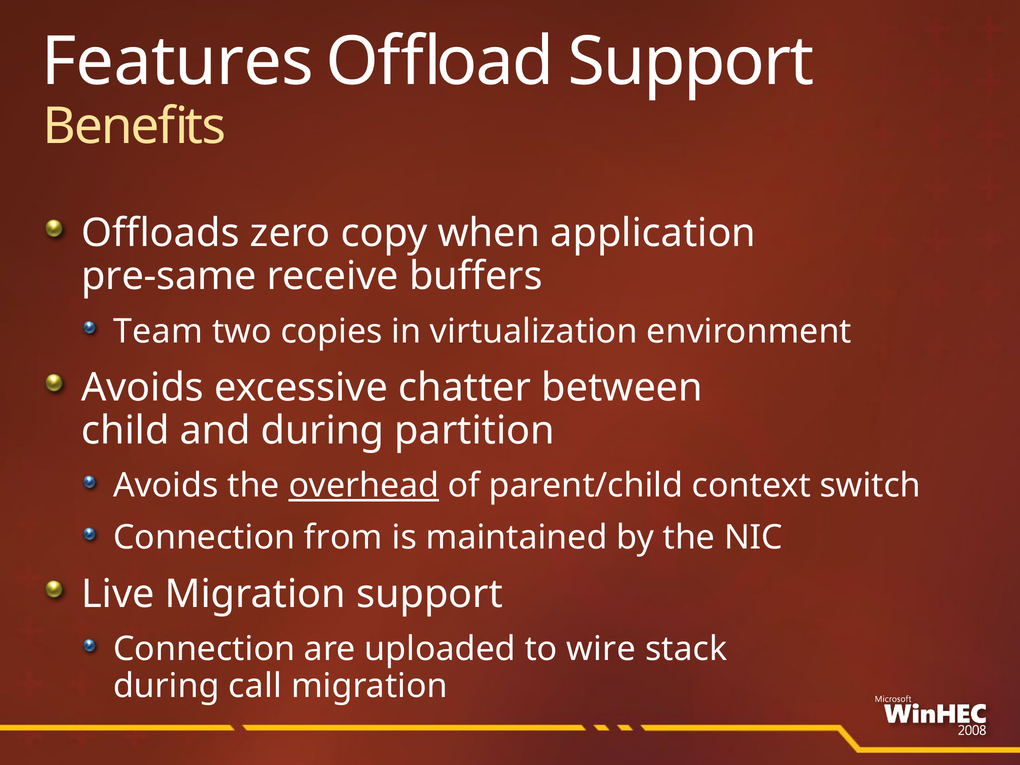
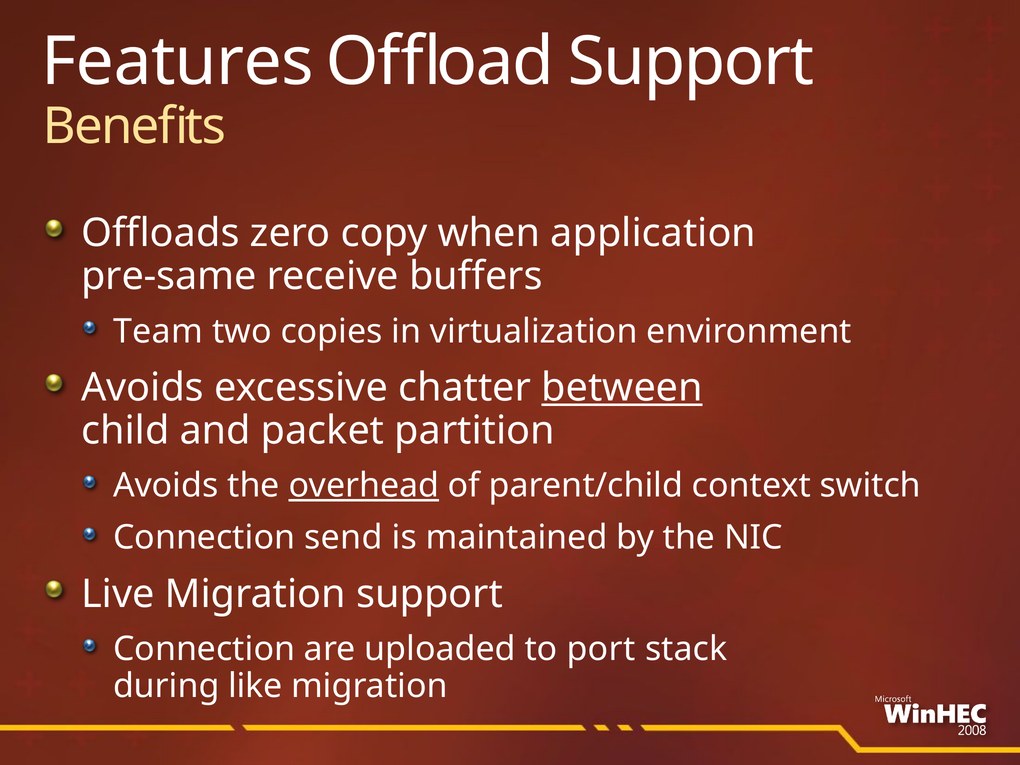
between underline: none -> present
and during: during -> packet
from: from -> send
wire: wire -> port
call: call -> like
